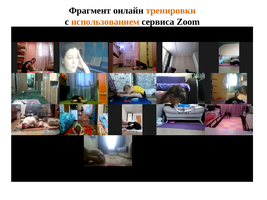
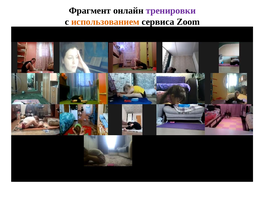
тренировки colour: orange -> purple
